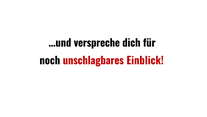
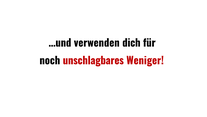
verspreche: verspreche -> verwenden
Einblick: Einblick -> Weniger
